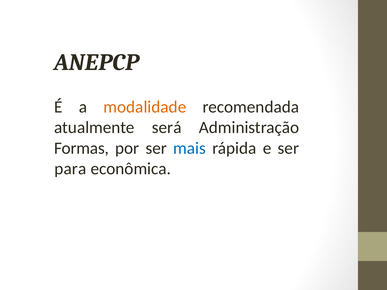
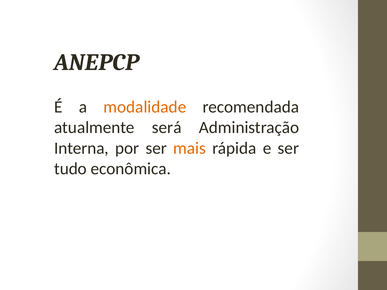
Formas: Formas -> Interna
mais colour: blue -> orange
para: para -> tudo
